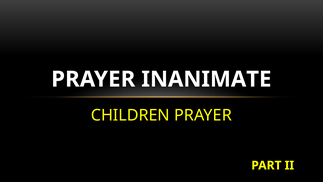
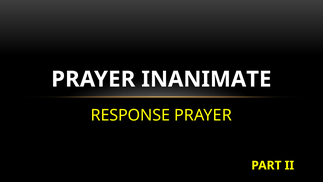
CHILDREN: CHILDREN -> RESPONSE
